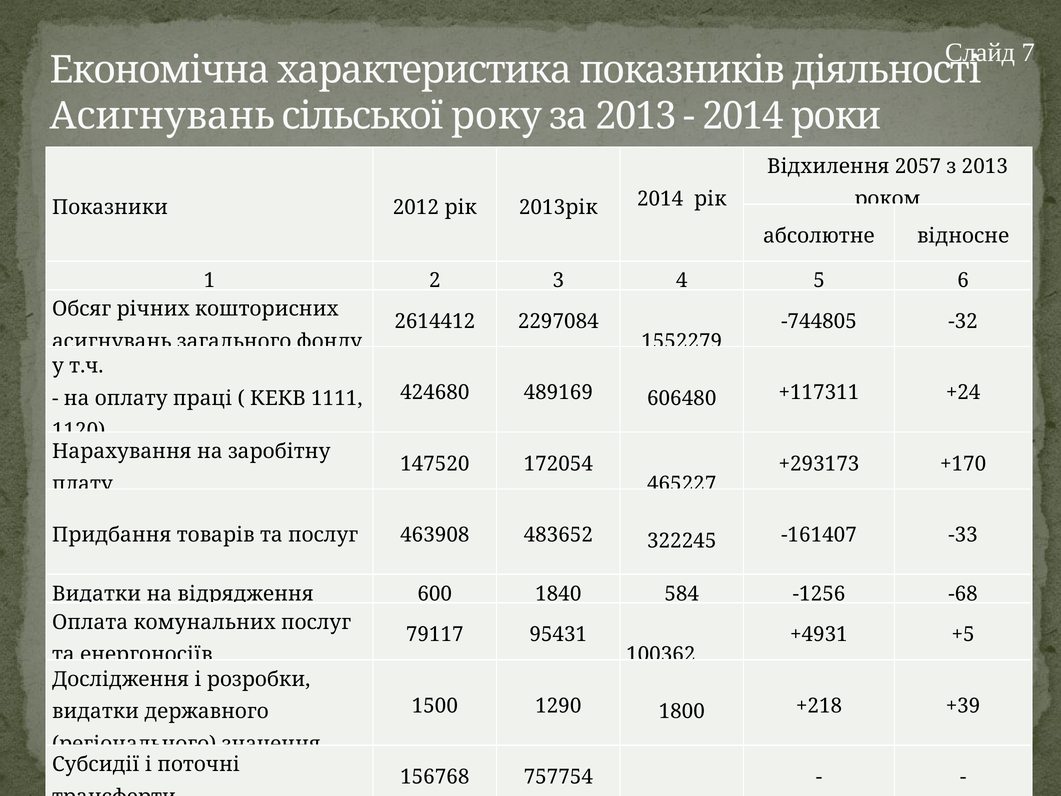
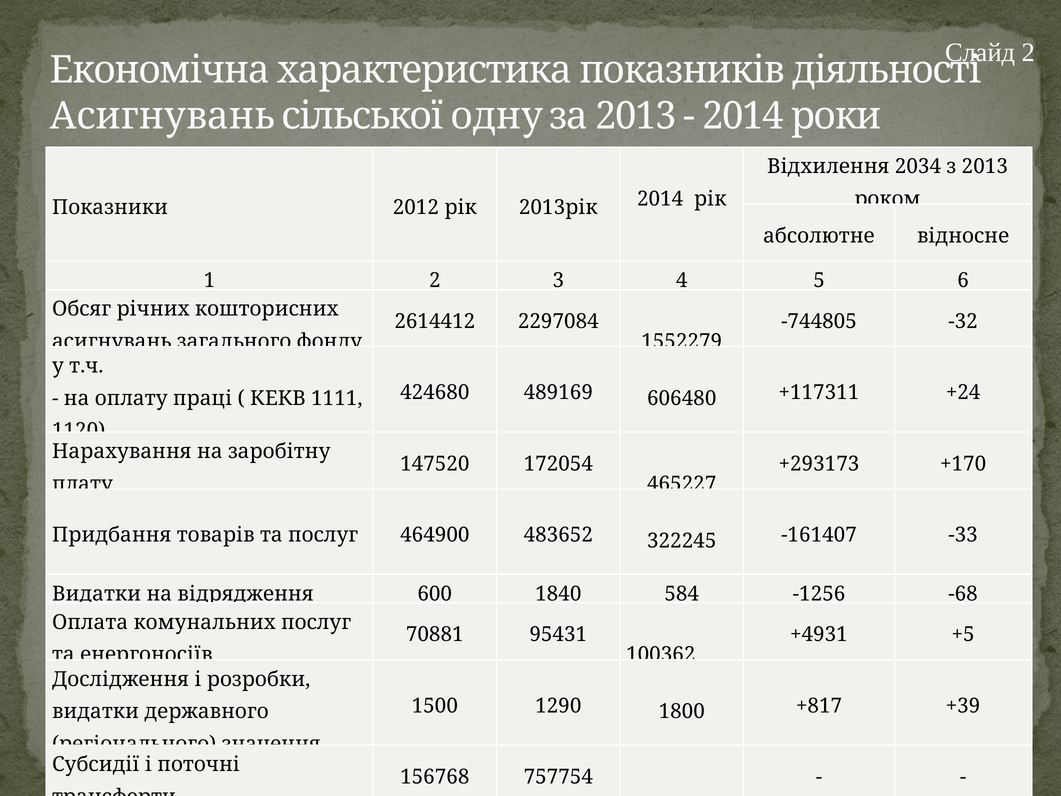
Слайд 7: 7 -> 2
року: року -> одну
2057: 2057 -> 2034
463908: 463908 -> 464900
79117: 79117 -> 70881
+218: +218 -> +817
